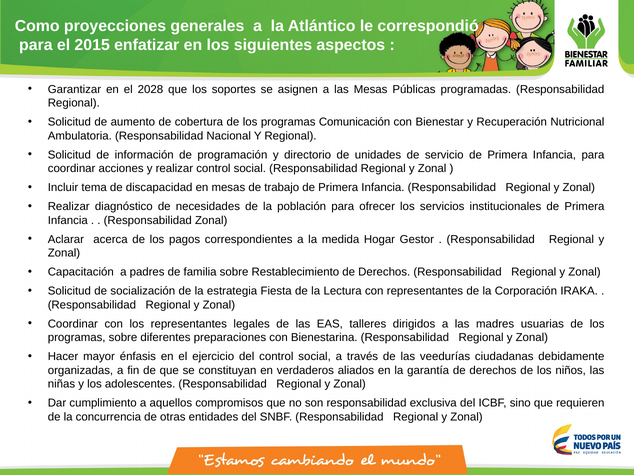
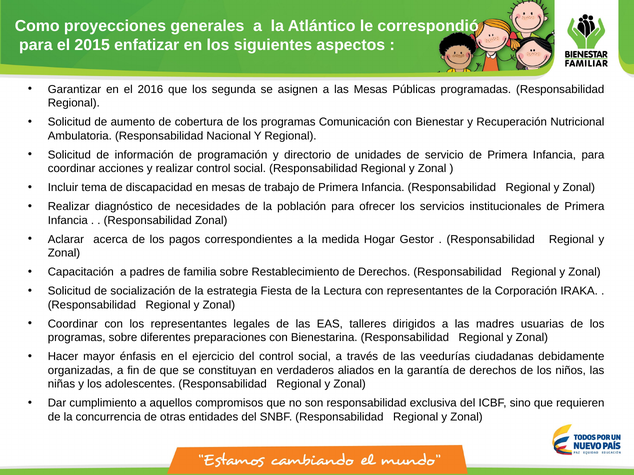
2028: 2028 -> 2016
soportes: soportes -> segunda
